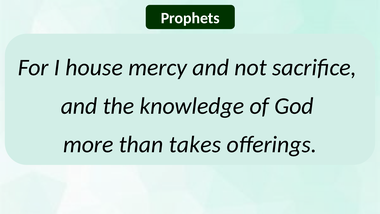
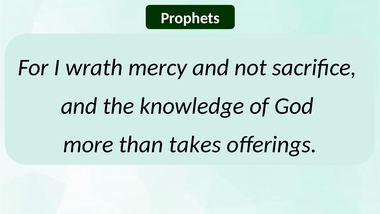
house: house -> wrath
